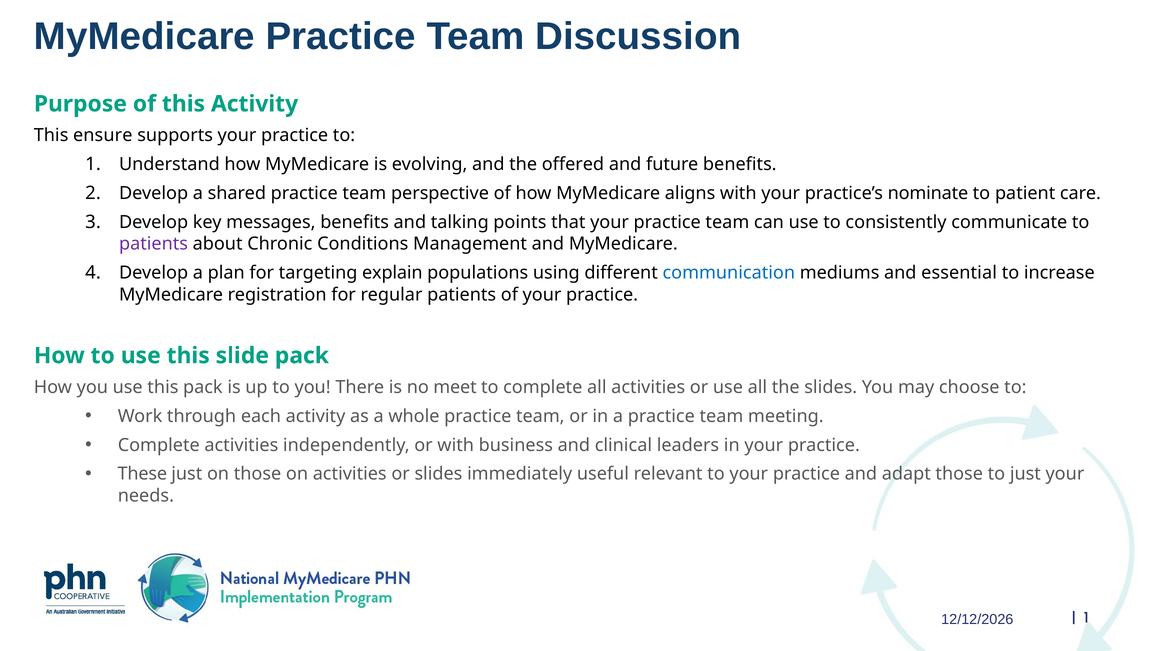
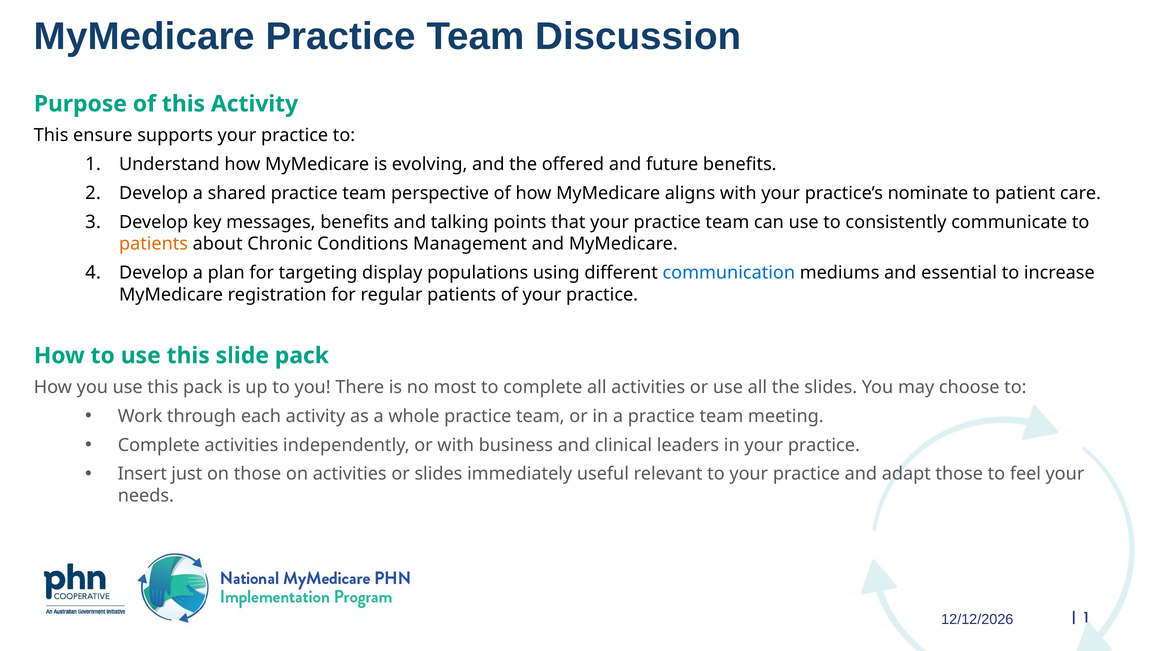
patients at (154, 244) colour: purple -> orange
explain: explain -> display
meet: meet -> most
These: These -> Insert
to just: just -> feel
